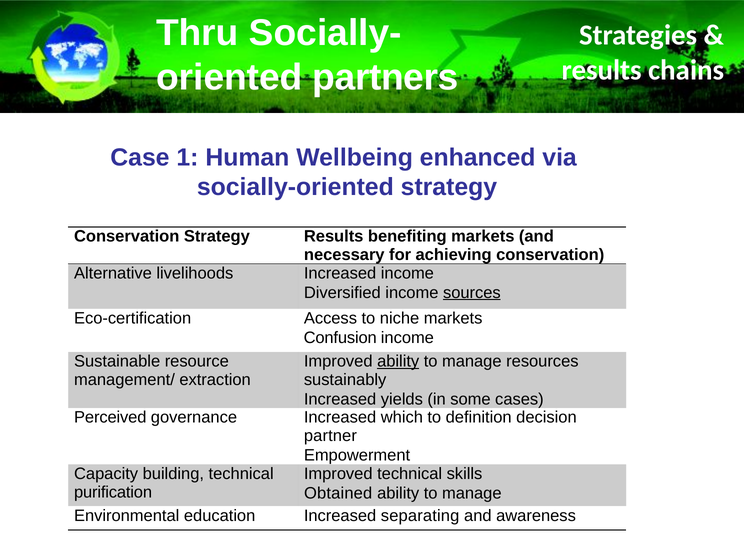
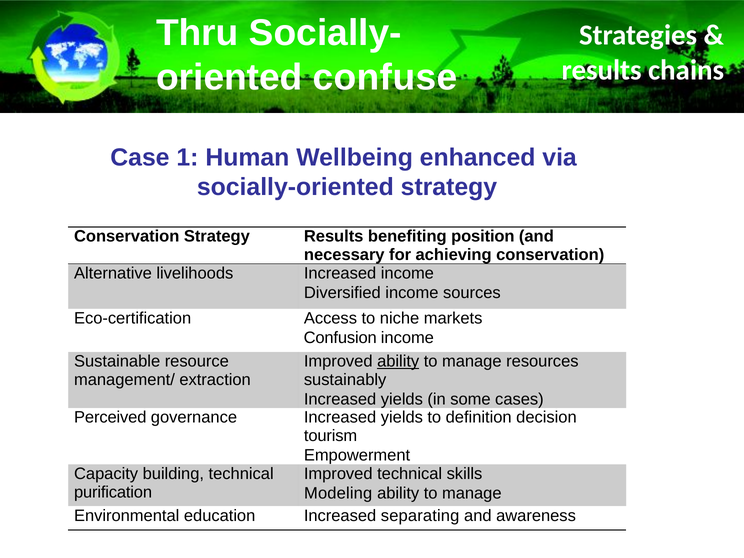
partners: partners -> confuse
benefiting markets: markets -> position
sources underline: present -> none
governance Increased which: which -> yields
partner: partner -> tourism
Obtained: Obtained -> Modeling
